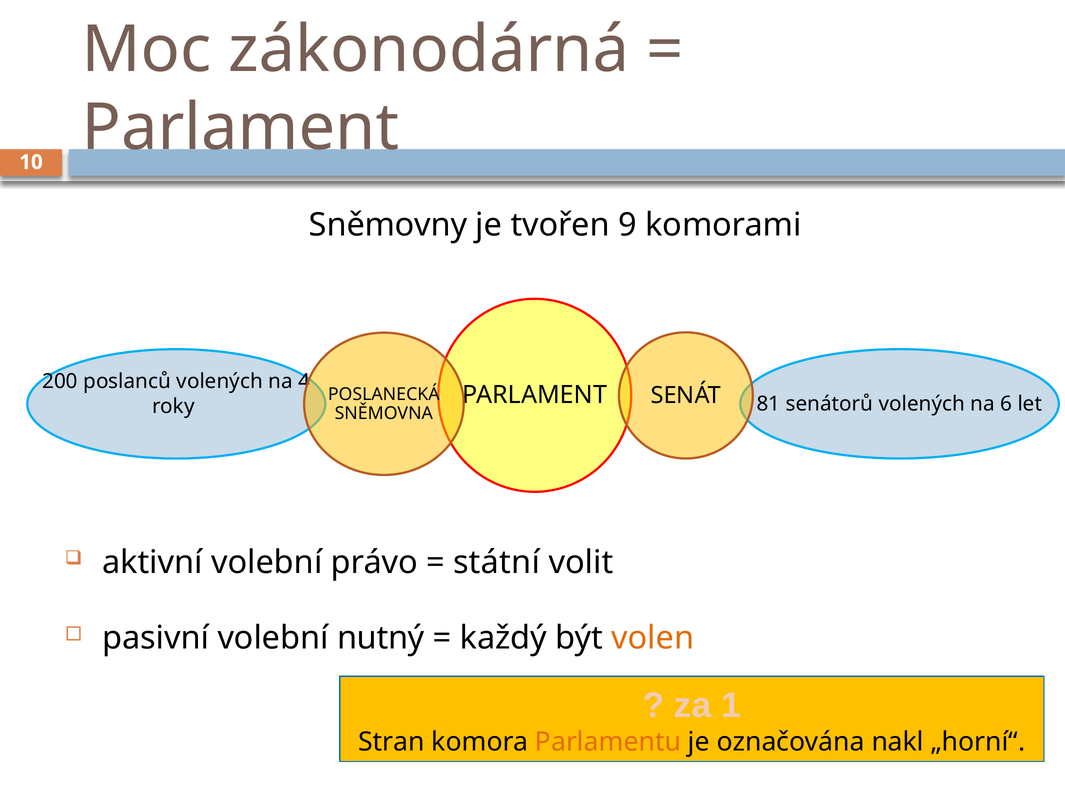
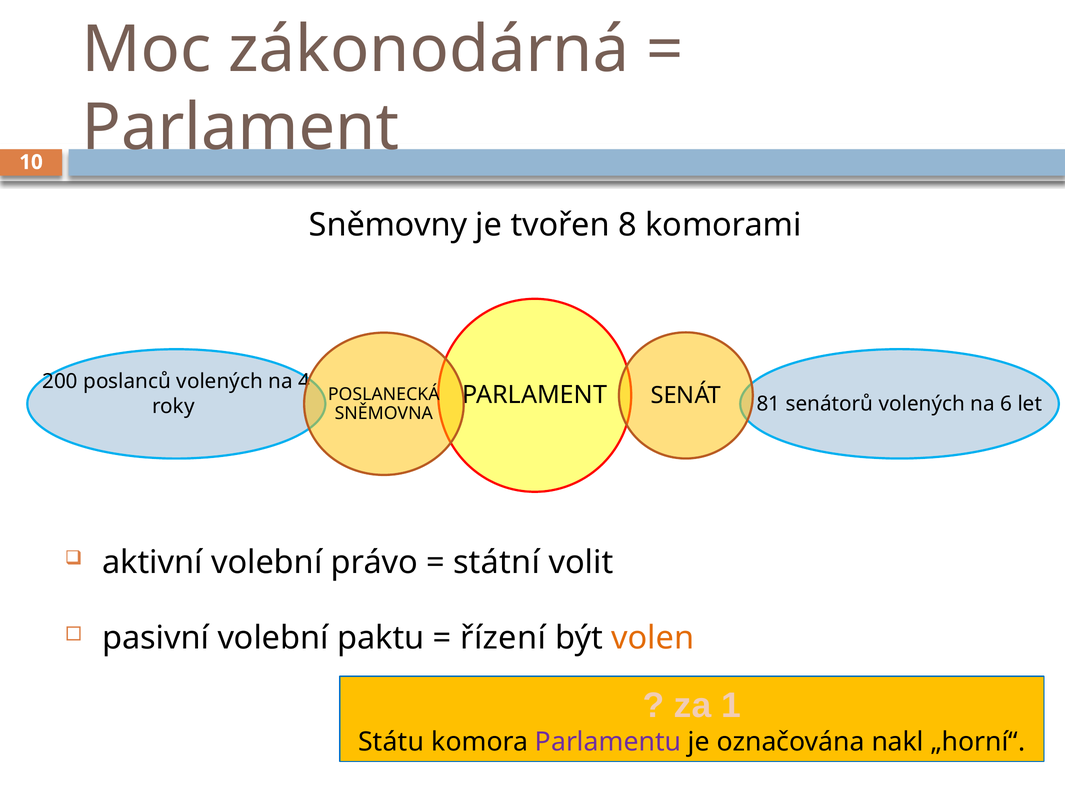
9: 9 -> 8
nutný: nutný -> paktu
každý: každý -> řízení
Stran: Stran -> Státu
Parlamentu colour: orange -> purple
